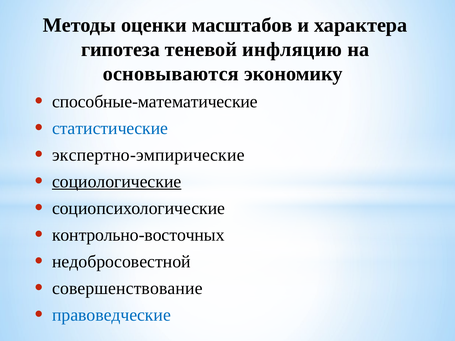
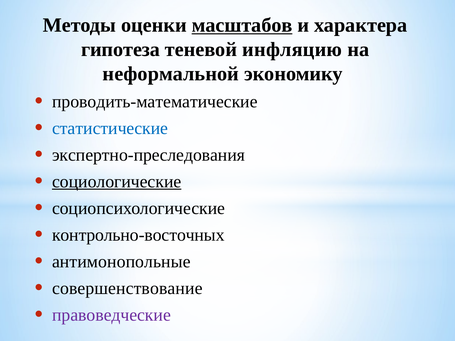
масштабов underline: none -> present
основываются: основываются -> неформальной
способные-математические: способные-математические -> проводить-математические
экспертно-эмпирические: экспертно-эмпирические -> экспертно-преследования
недобросовестной: недобросовестной -> антимонопольные
правоведческие colour: blue -> purple
